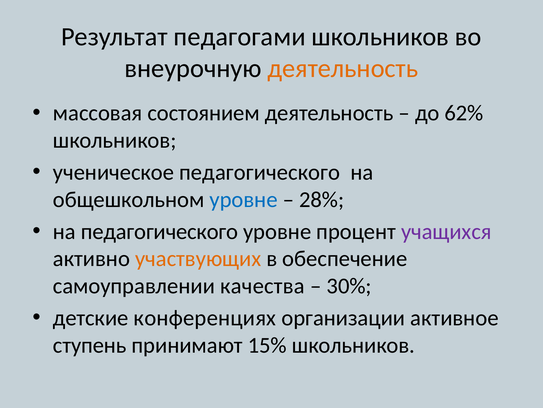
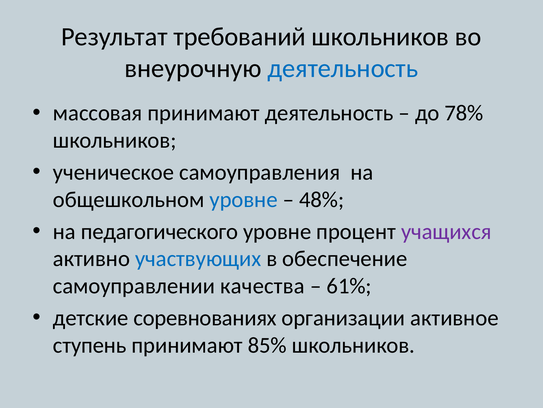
педагогами: педагогами -> требований
деятельность at (343, 68) colour: orange -> blue
массовая состоянием: состоянием -> принимают
62%: 62% -> 78%
ученическое педагогического: педагогического -> самоуправления
28%: 28% -> 48%
участвующих colour: orange -> blue
30%: 30% -> 61%
конференциях: конференциях -> соревнованиях
15%: 15% -> 85%
